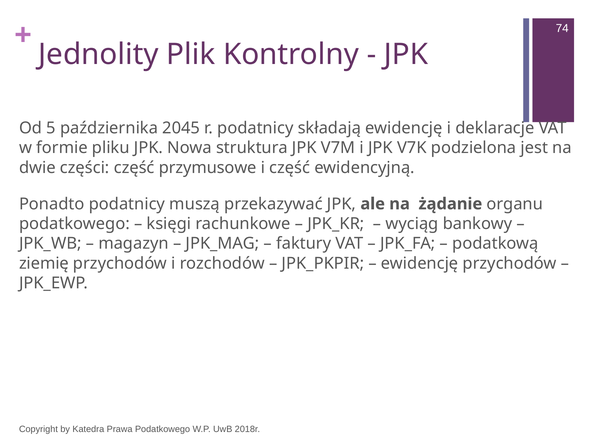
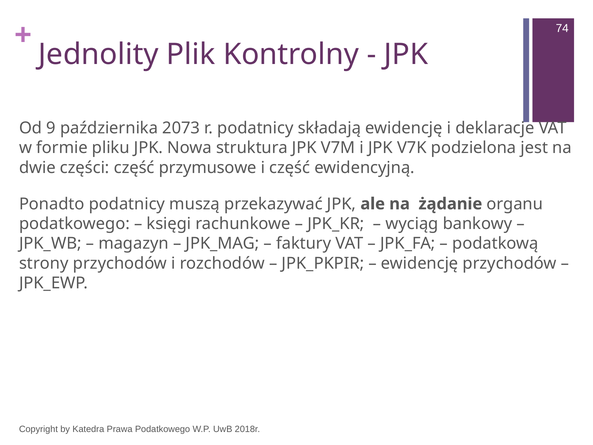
5: 5 -> 9
2045: 2045 -> 2073
ziemię: ziemię -> strony
